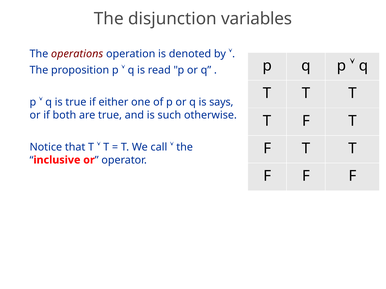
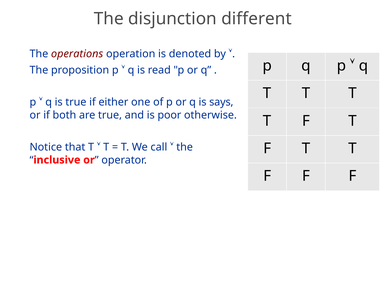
variables: variables -> different
such: such -> poor
